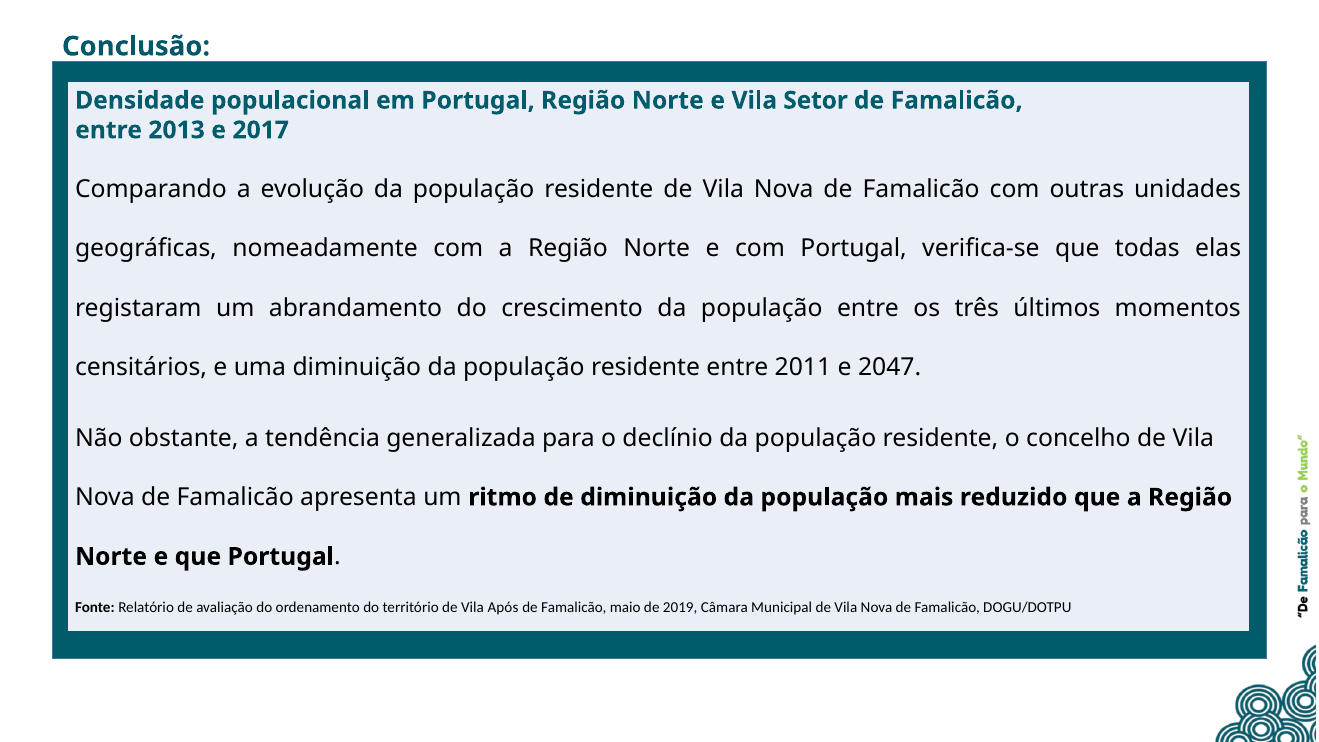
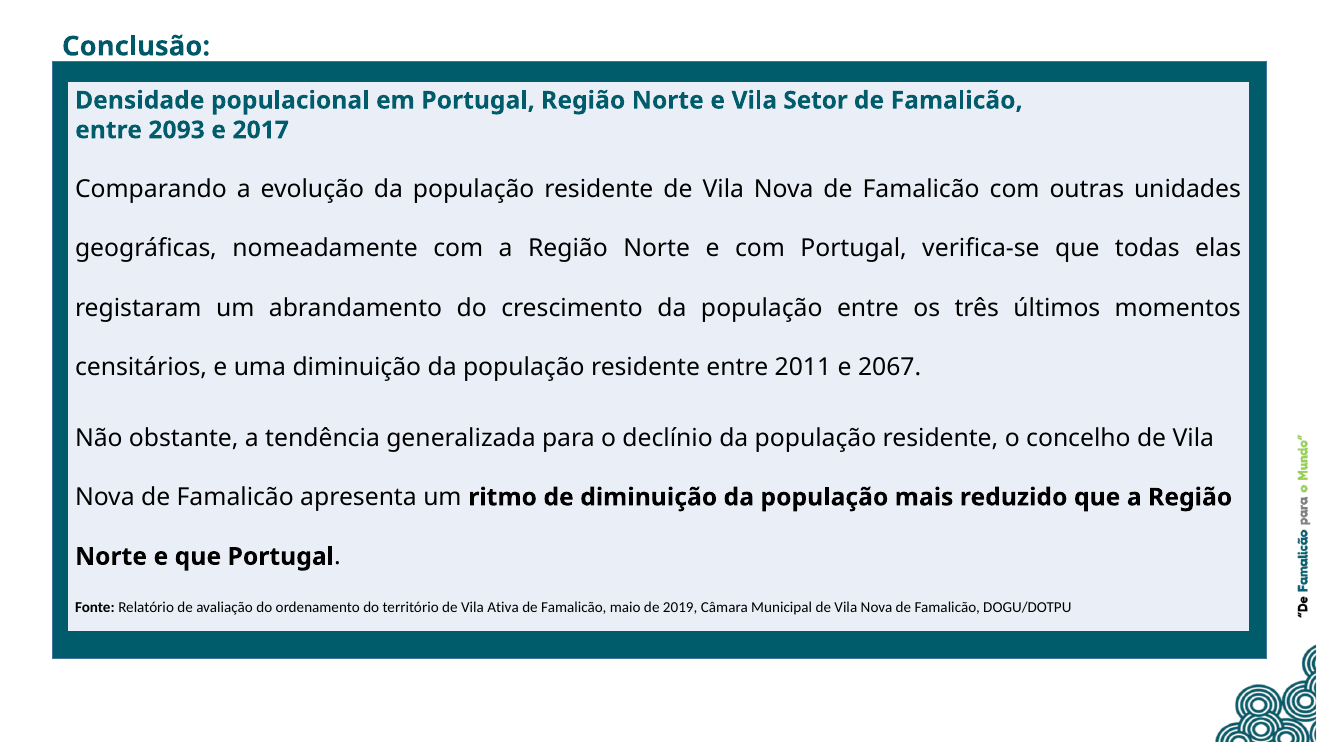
2013: 2013 -> 2093
2047: 2047 -> 2067
Após: Após -> Ativa
